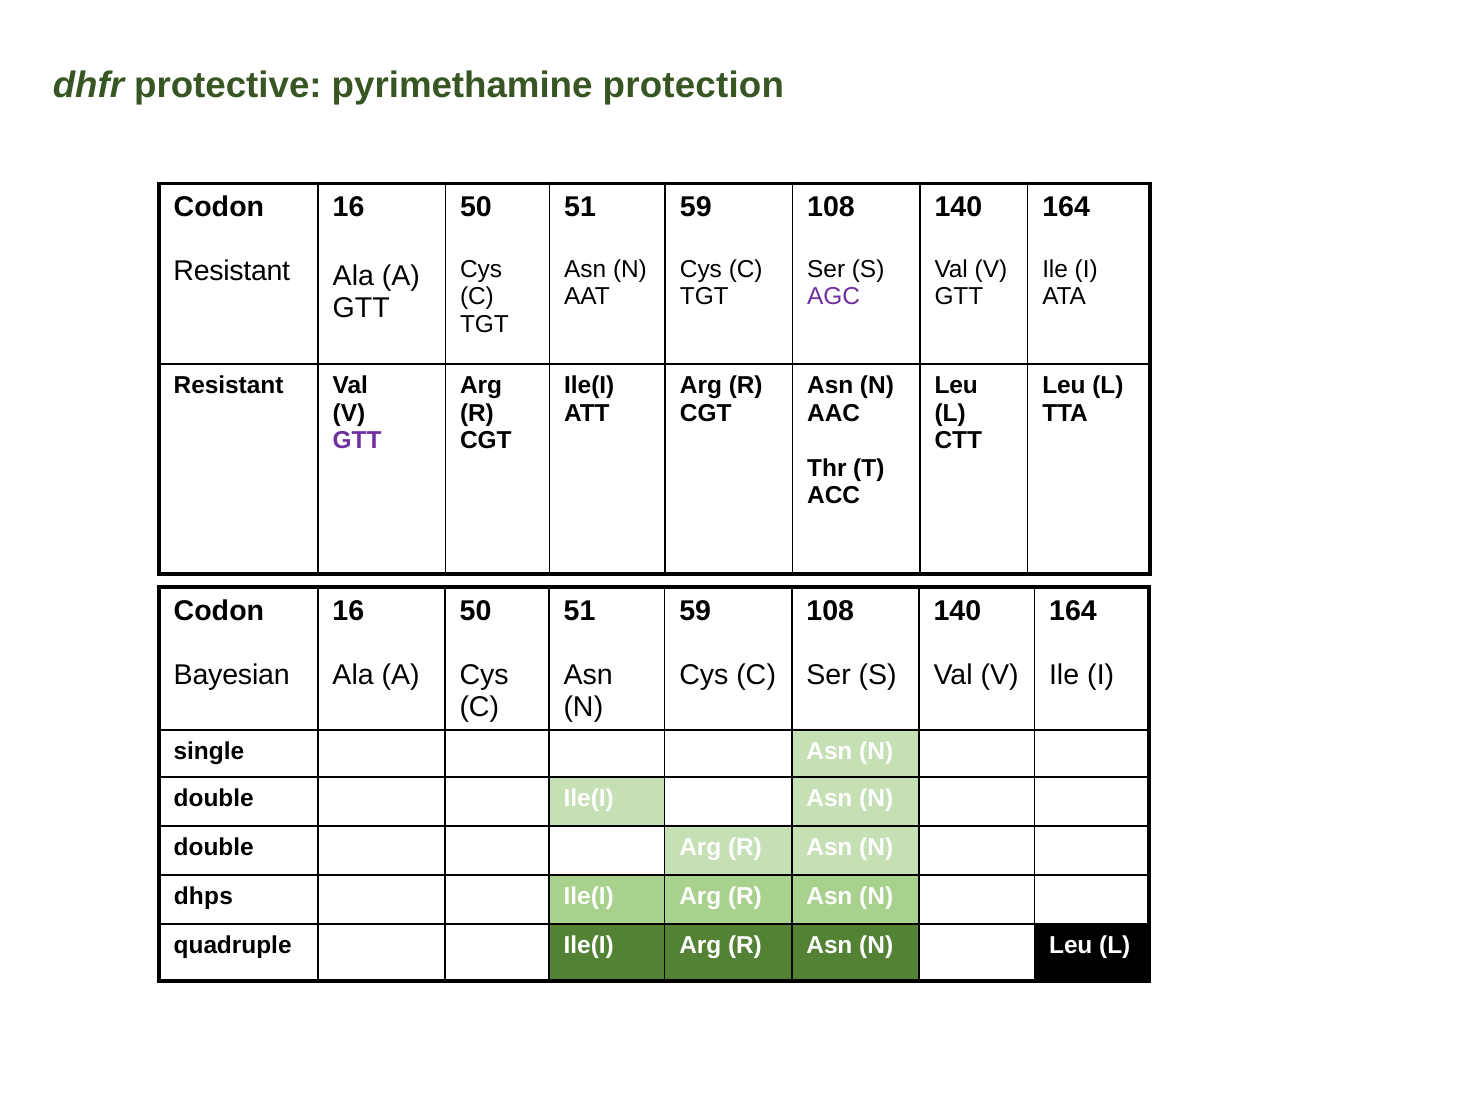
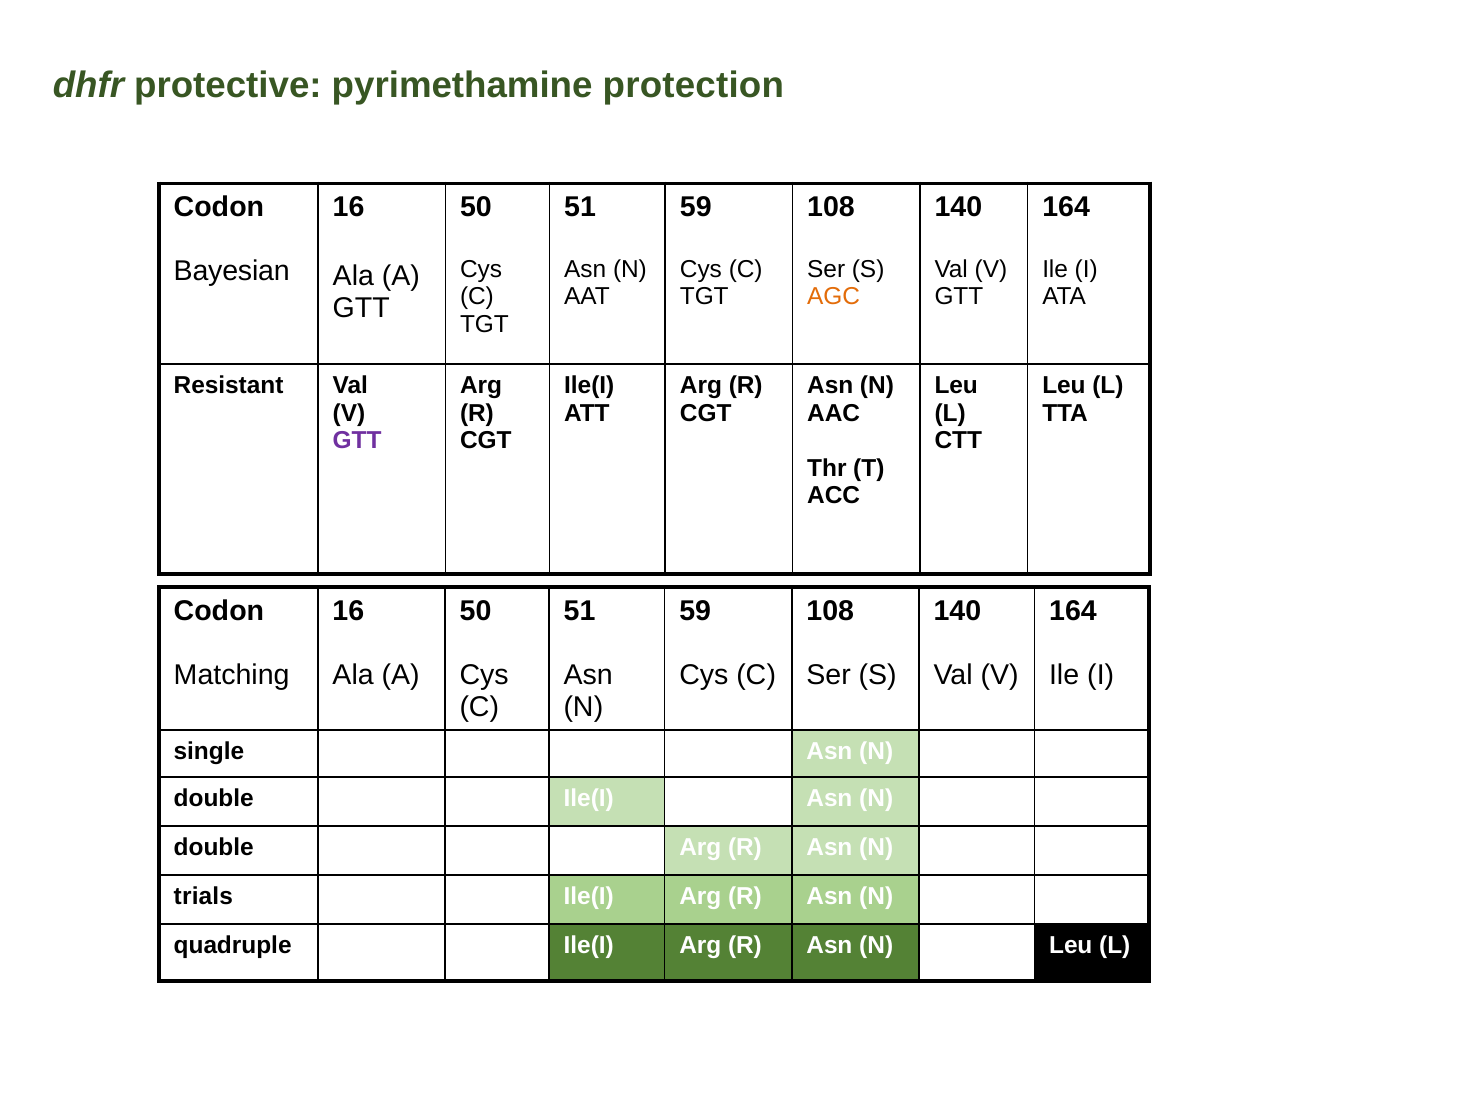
Resistant at (232, 272): Resistant -> Bayesian
AGC colour: purple -> orange
Bayesian: Bayesian -> Matching
dhps: dhps -> trials
